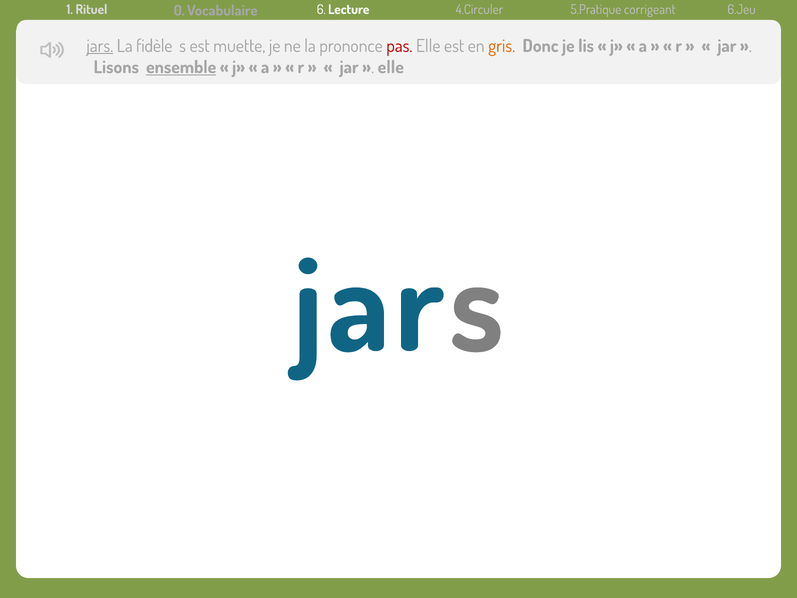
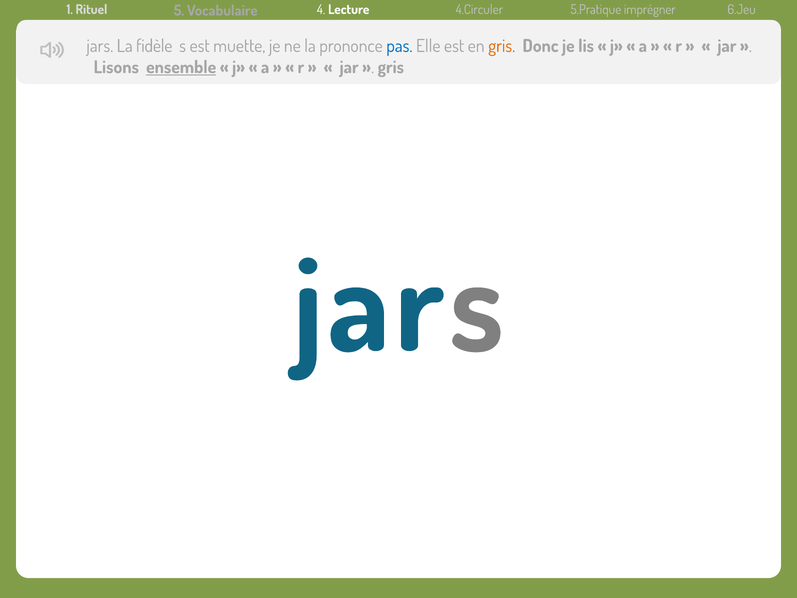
0: 0 -> 5
6: 6 -> 4
corrigeant: corrigeant -> imprégner
jars at (100, 46) underline: present -> none
pas colour: red -> blue
elle at (391, 67): elle -> gris
